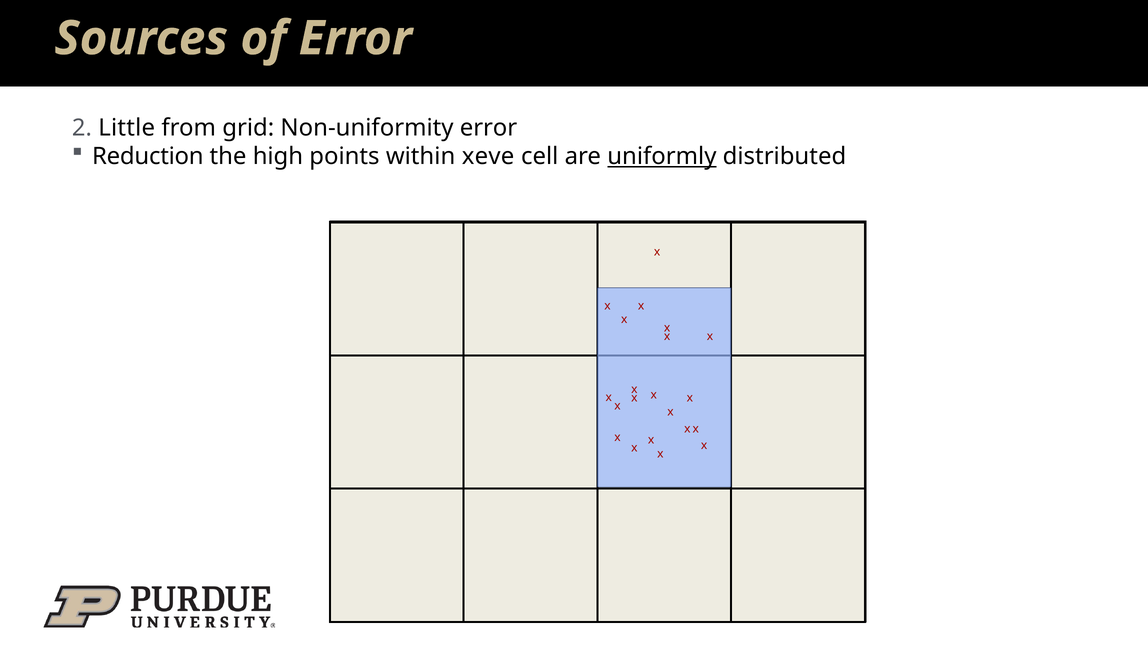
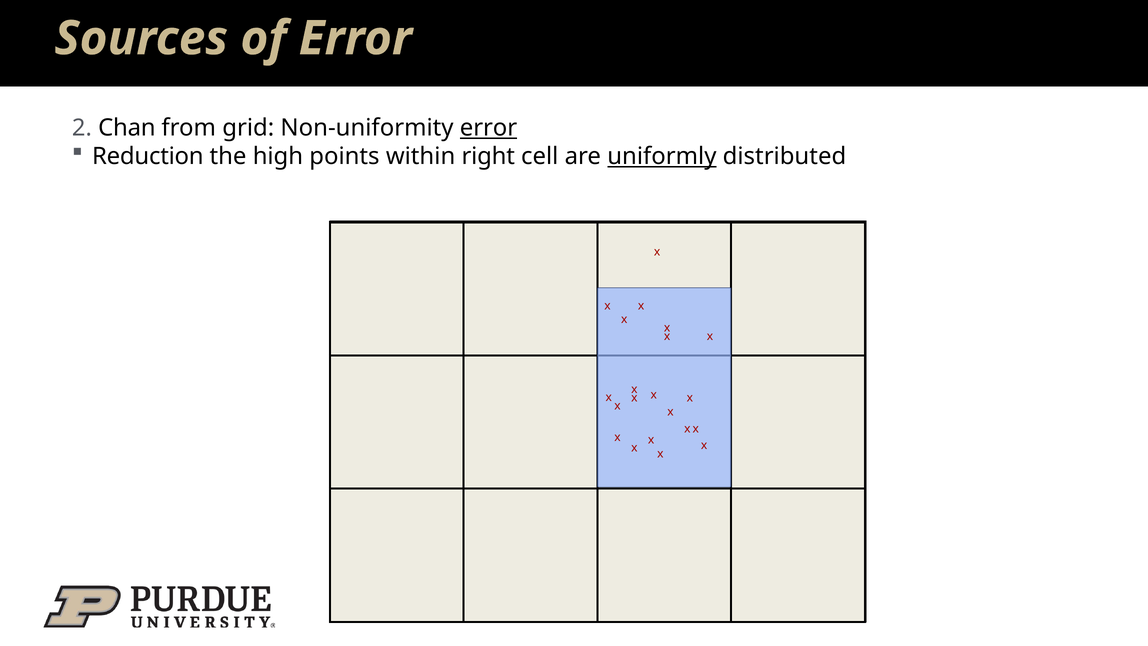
Little: Little -> Chan
error at (489, 128) underline: none -> present
xeve: xeve -> right
